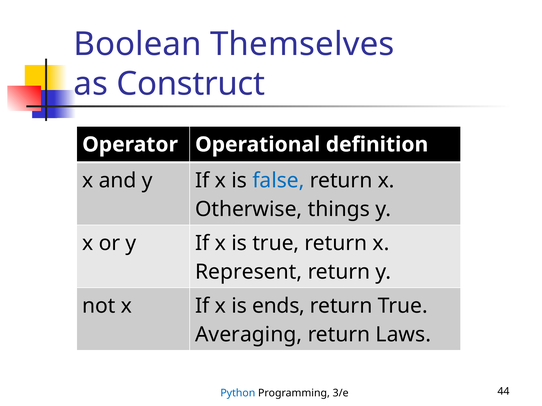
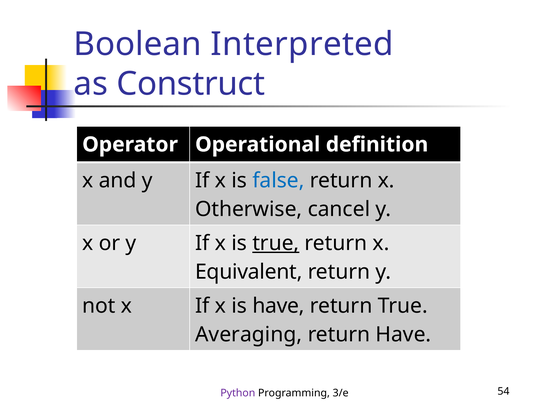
Themselves: Themselves -> Interpreted
things: things -> cancel
true at (276, 244) underline: none -> present
Represent: Represent -> Equivalent
is ends: ends -> have
return Laws: Laws -> Have
Python colour: blue -> purple
44: 44 -> 54
